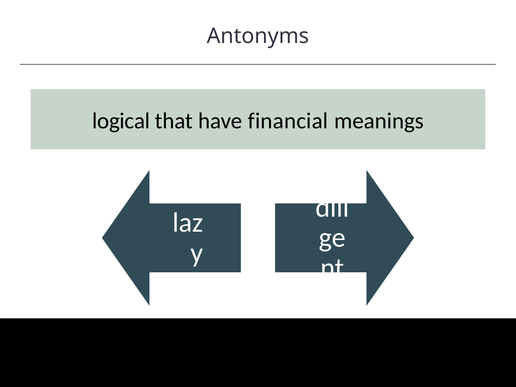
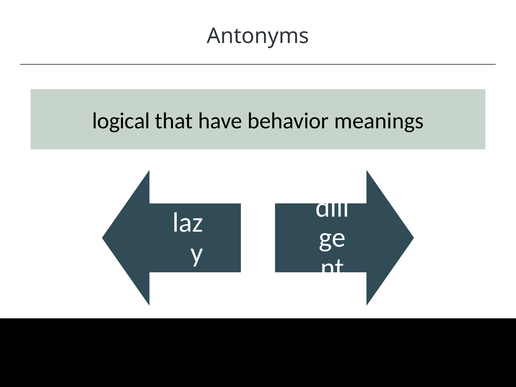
financial: financial -> behavior
